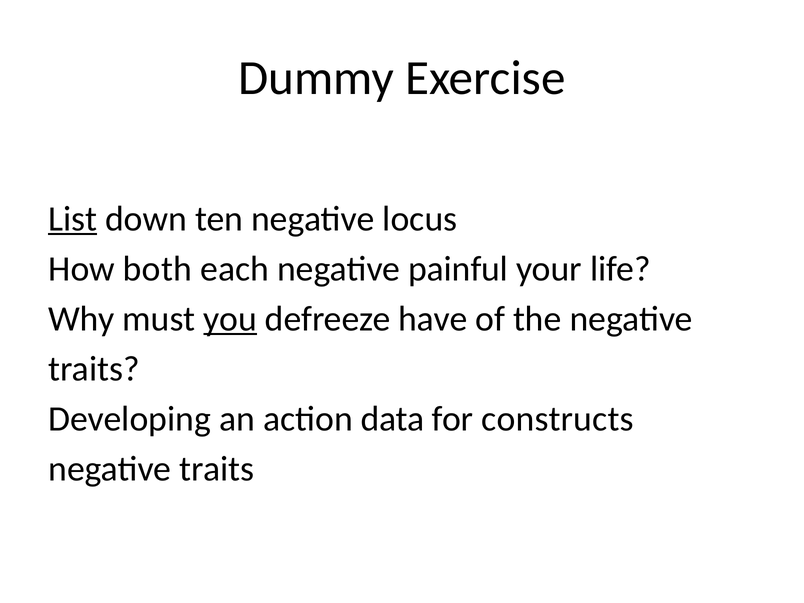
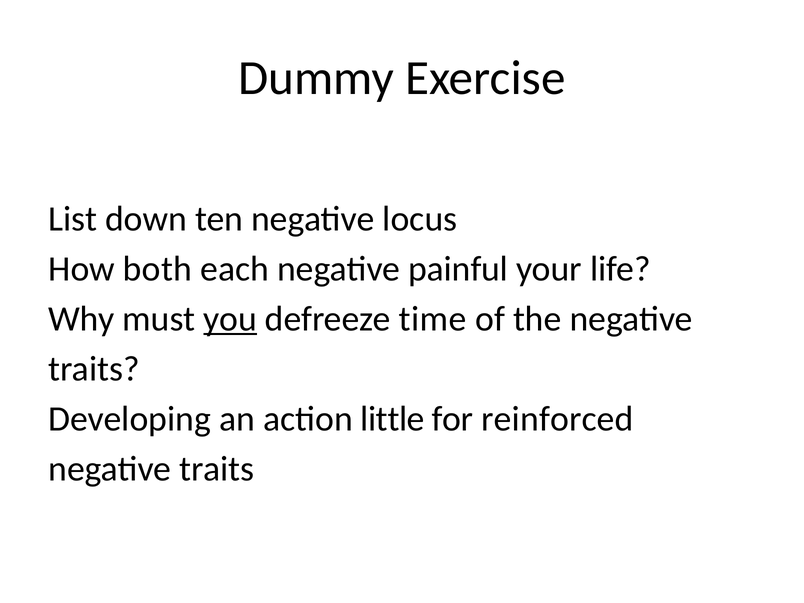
List underline: present -> none
have: have -> time
data: data -> little
constructs: constructs -> reinforced
